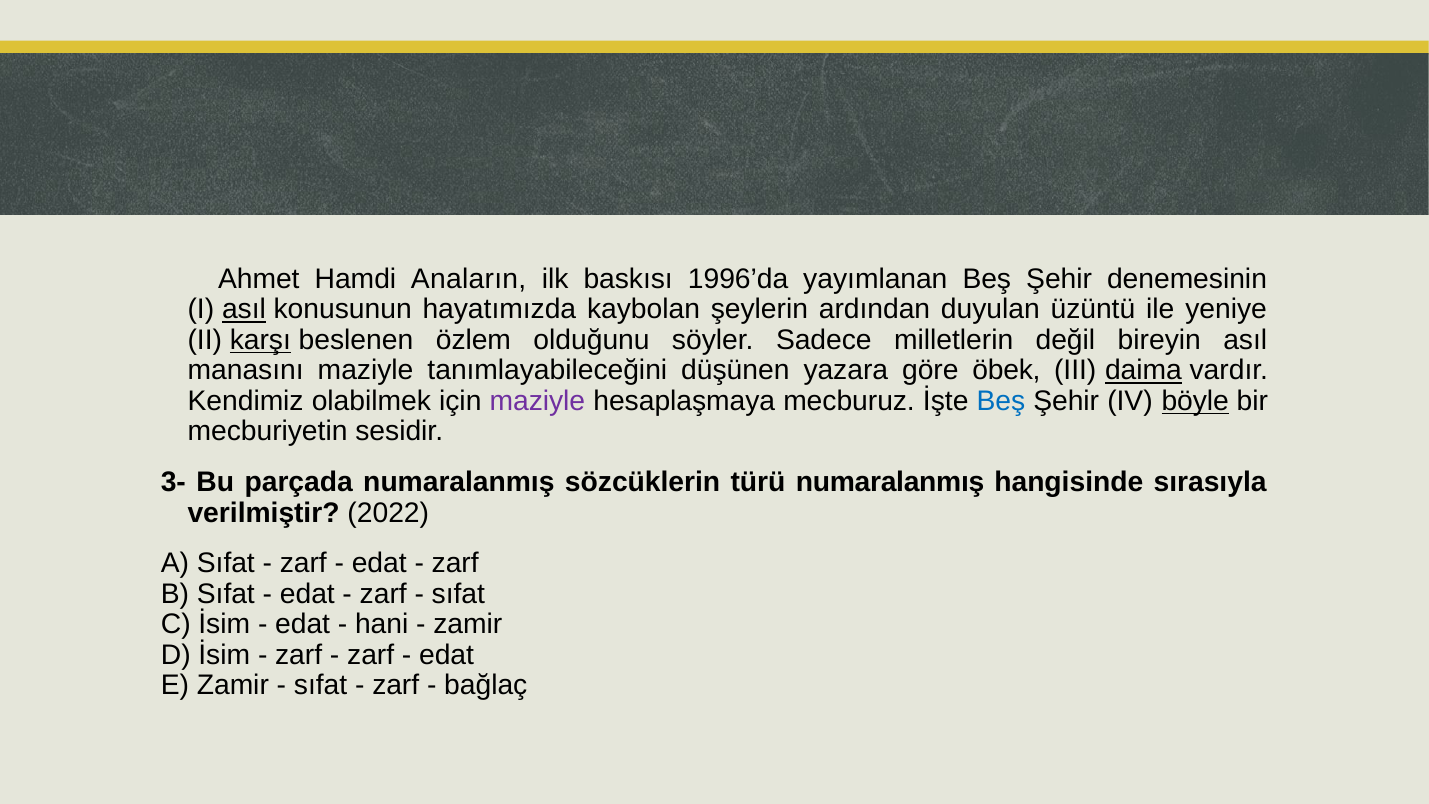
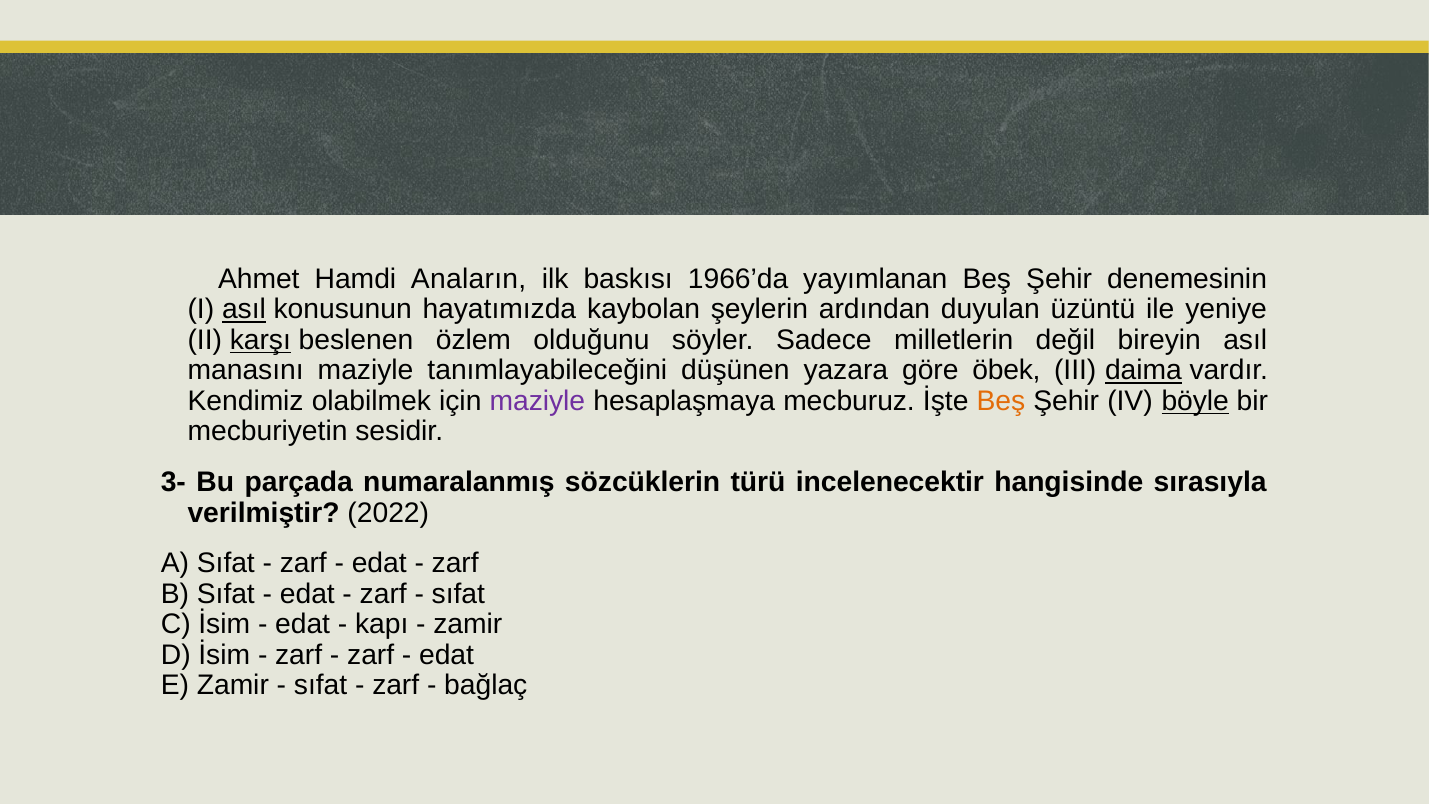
1996’da: 1996’da -> 1966’da
Beş at (1001, 401) colour: blue -> orange
türü numaralanmış: numaralanmış -> incelenecektir
hani: hani -> kapı
